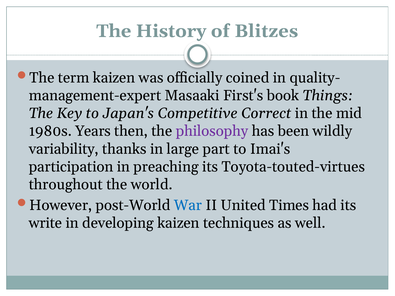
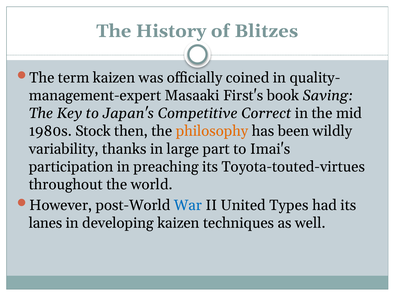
Things: Things -> Saving
Years: Years -> Stock
philosophy colour: purple -> orange
Times: Times -> Types
write: write -> lanes
